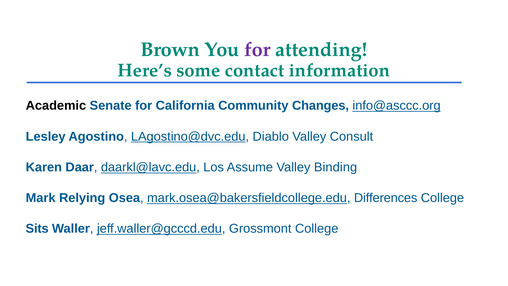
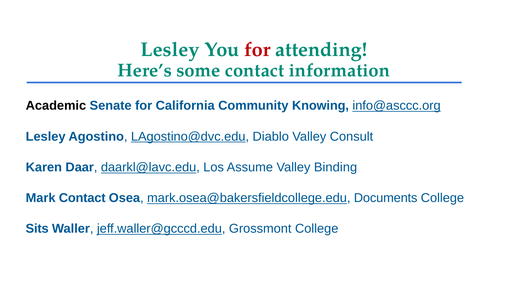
Brown at (170, 50): Brown -> Lesley
for at (257, 50) colour: purple -> red
Changes: Changes -> Knowing
Mark Relying: Relying -> Contact
Differences: Differences -> Documents
